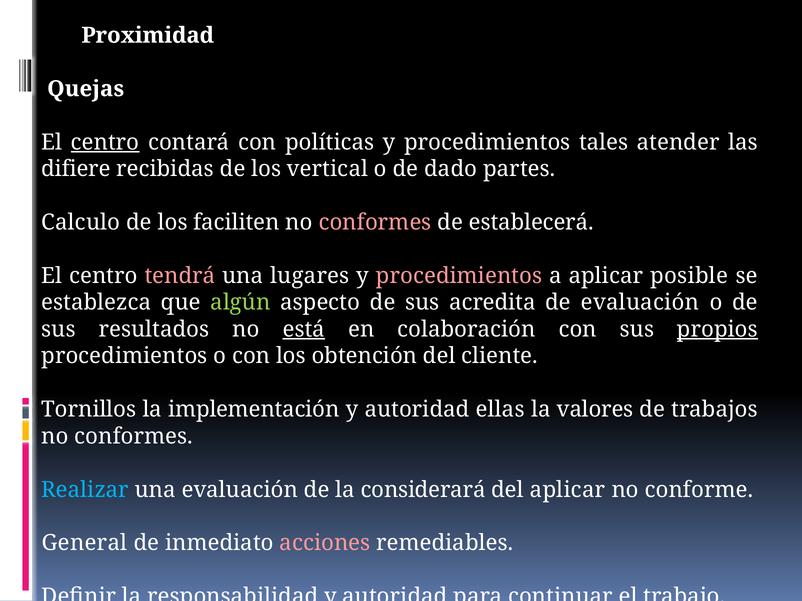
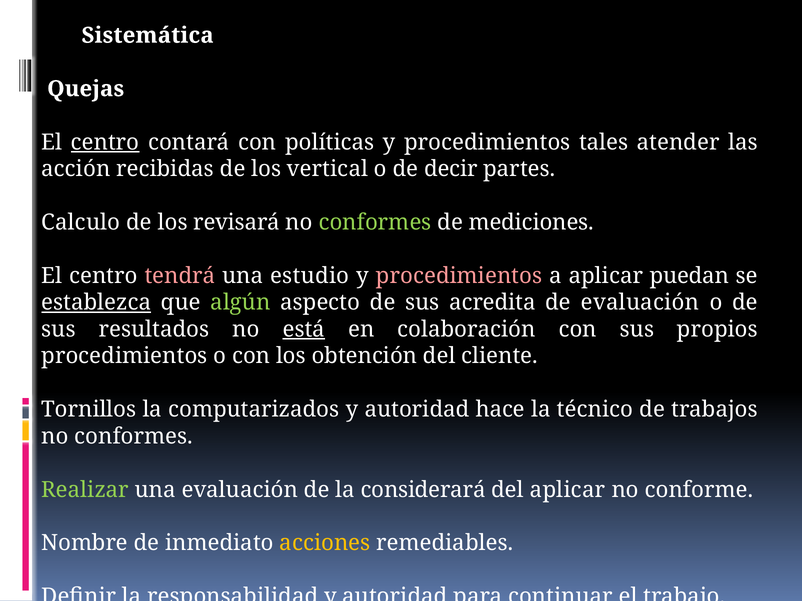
Proximidad: Proximidad -> Sistemática
difiere: difiere -> acción
dado: dado -> decir
faciliten: faciliten -> revisará
conformes at (375, 223) colour: pink -> light green
establecerá: establecerá -> mediciones
lugares: lugares -> estudio
posible: posible -> puedan
establezca underline: none -> present
propios underline: present -> none
implementación: implementación -> computarizados
ellas: ellas -> hace
valores: valores -> técnico
Realizar colour: light blue -> light green
General: General -> Nombre
acciones colour: pink -> yellow
